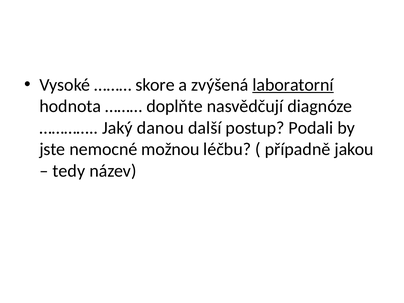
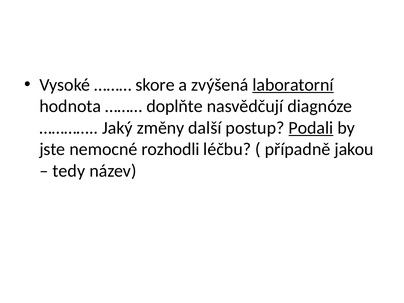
danou: danou -> změny
Podali underline: none -> present
možnou: možnou -> rozhodli
